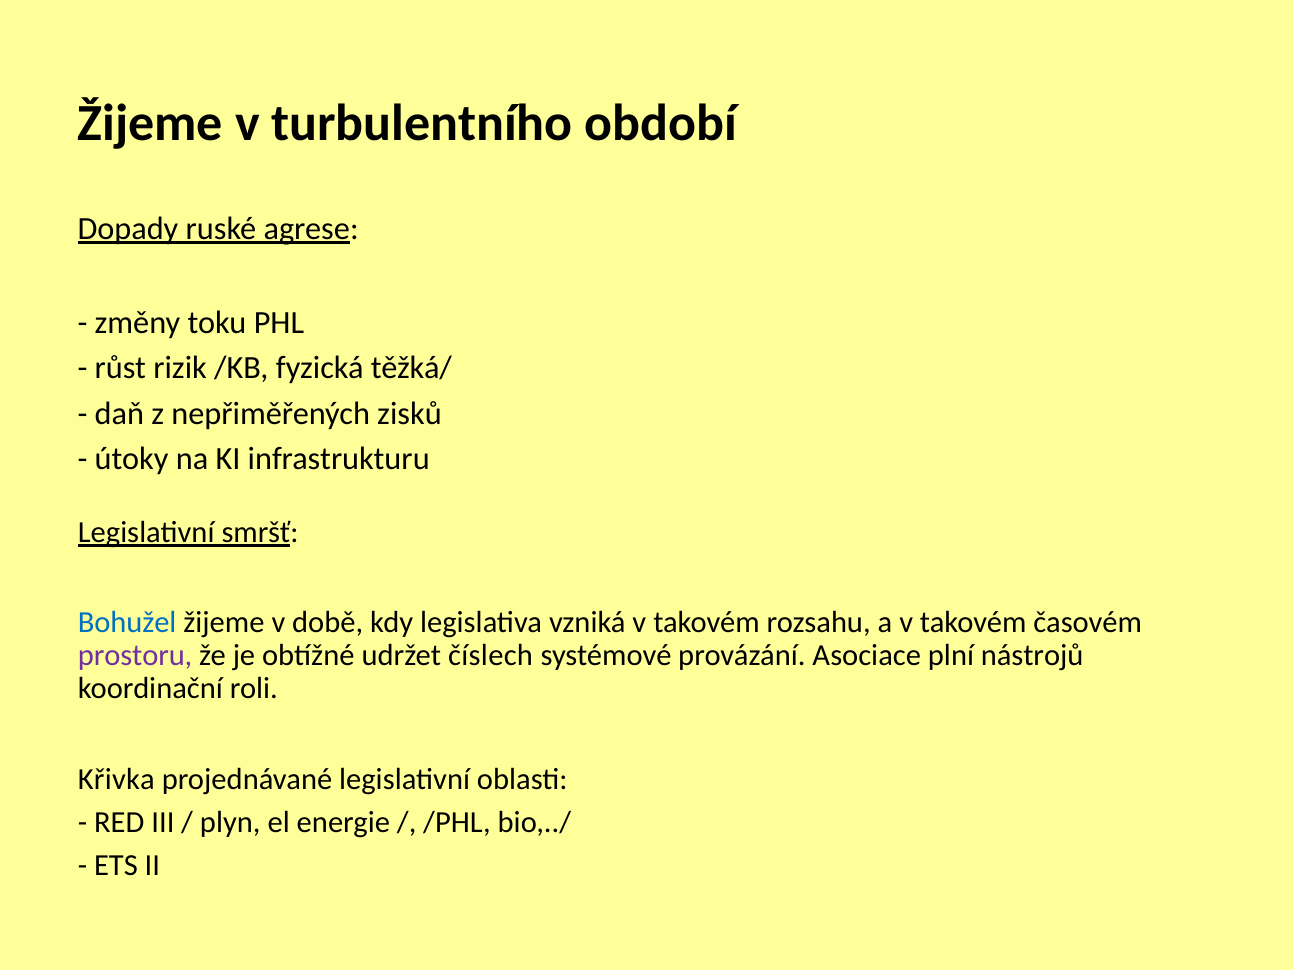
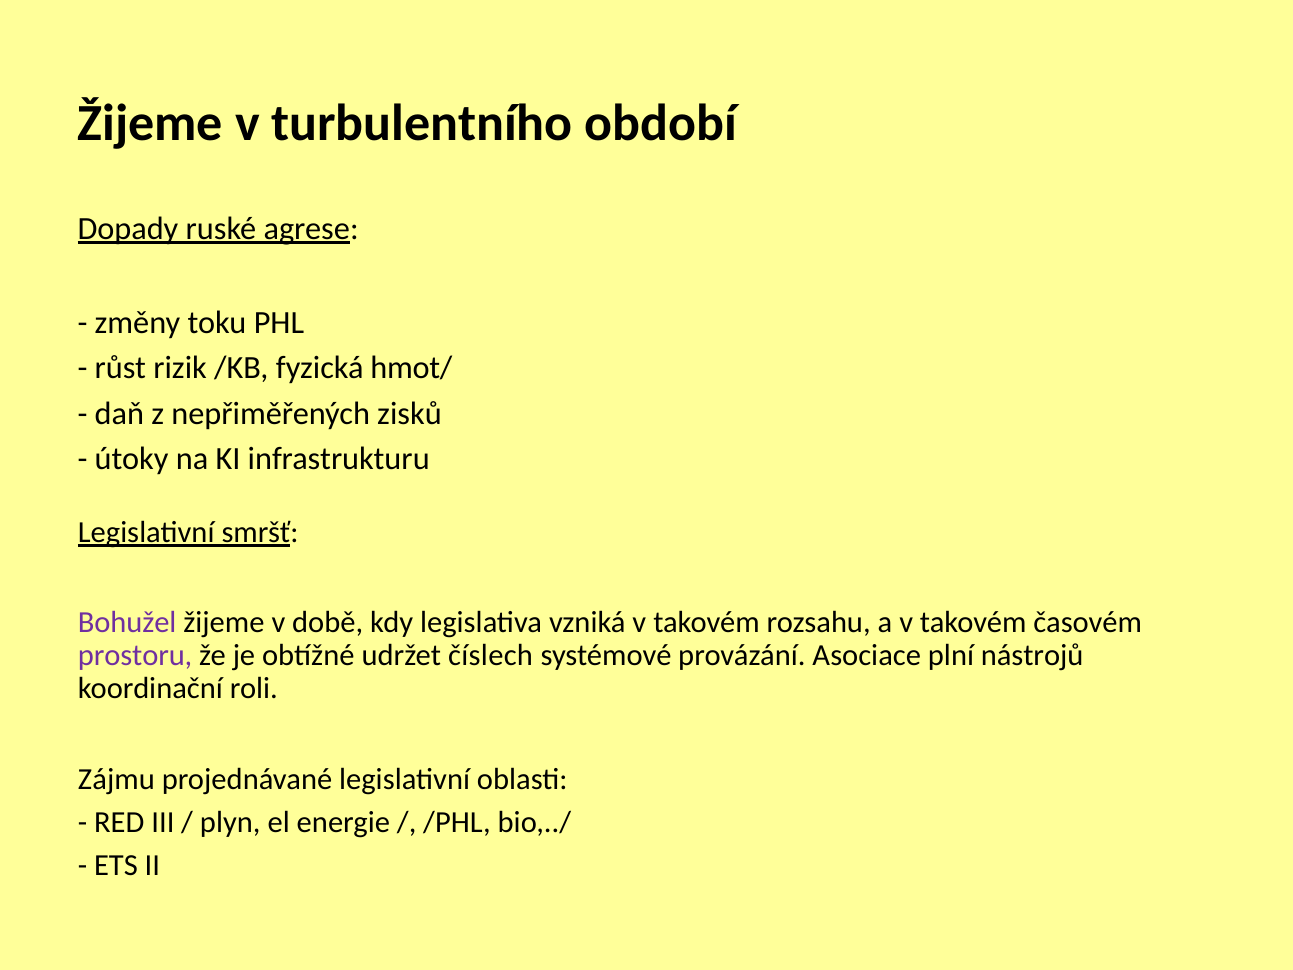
těžká/: těžká/ -> hmot/
Bohužel colour: blue -> purple
Křivka: Křivka -> Zájmu
